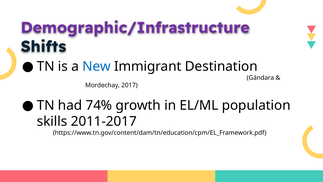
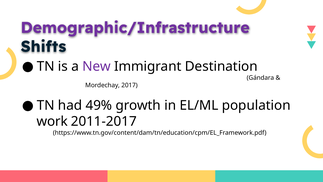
New colour: blue -> purple
74%: 74% -> 49%
skills: skills -> work
